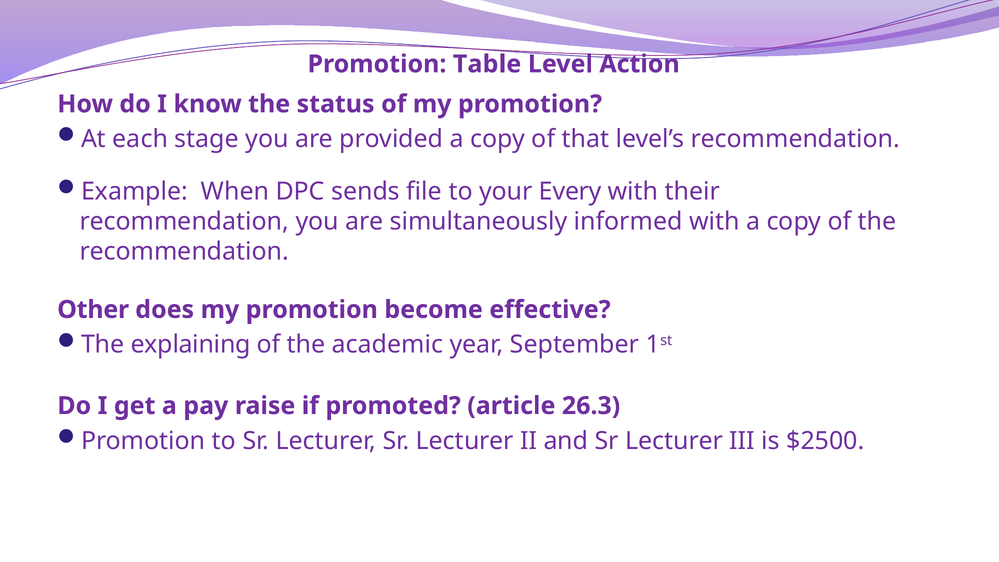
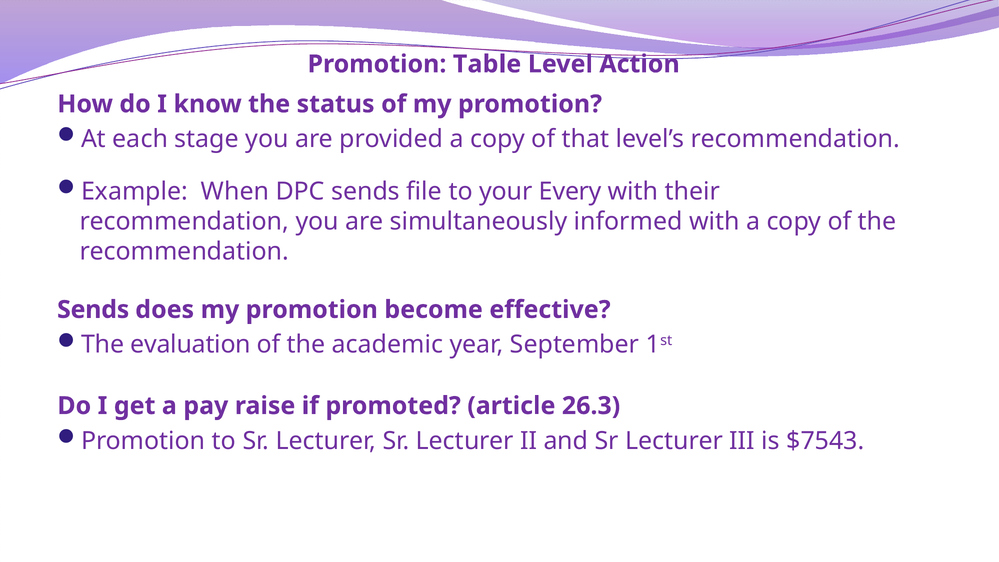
Other at (93, 310): Other -> Sends
explaining: explaining -> evaluation
$2500: $2500 -> $7543
